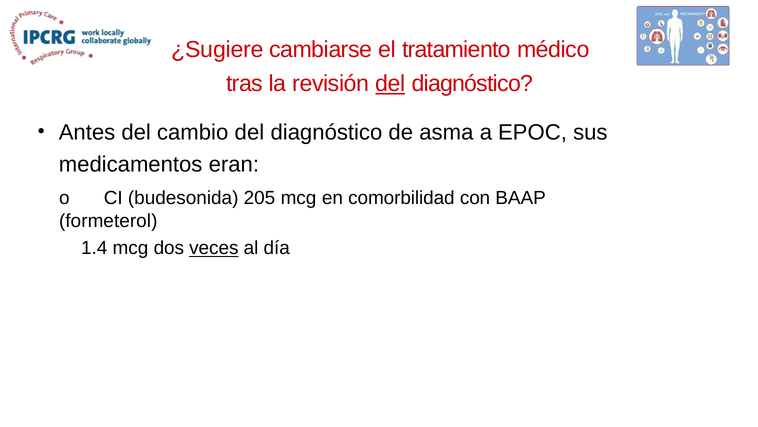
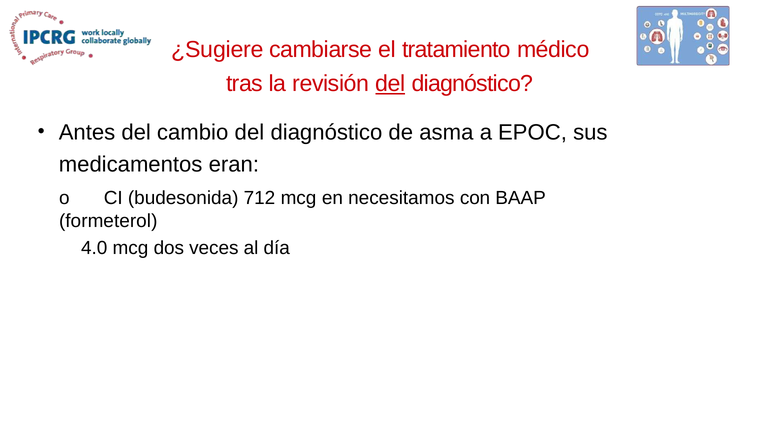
205: 205 -> 712
comorbilidad: comorbilidad -> necesitamos
1.4: 1.4 -> 4.0
veces underline: present -> none
